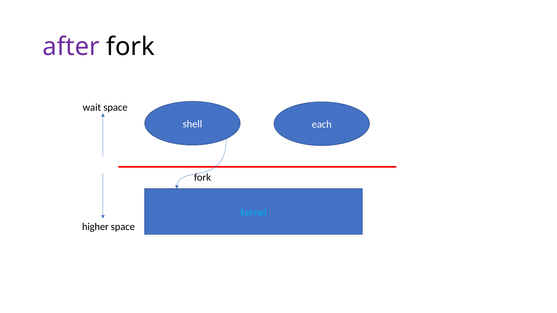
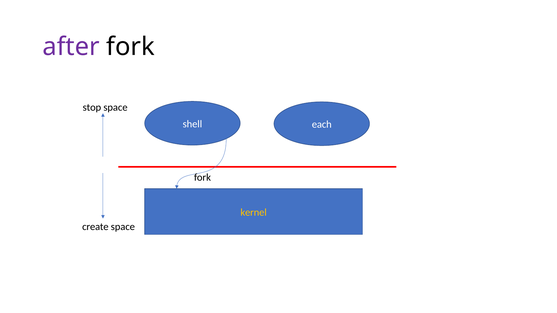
wait: wait -> stop
kernel colour: light blue -> yellow
higher: higher -> create
